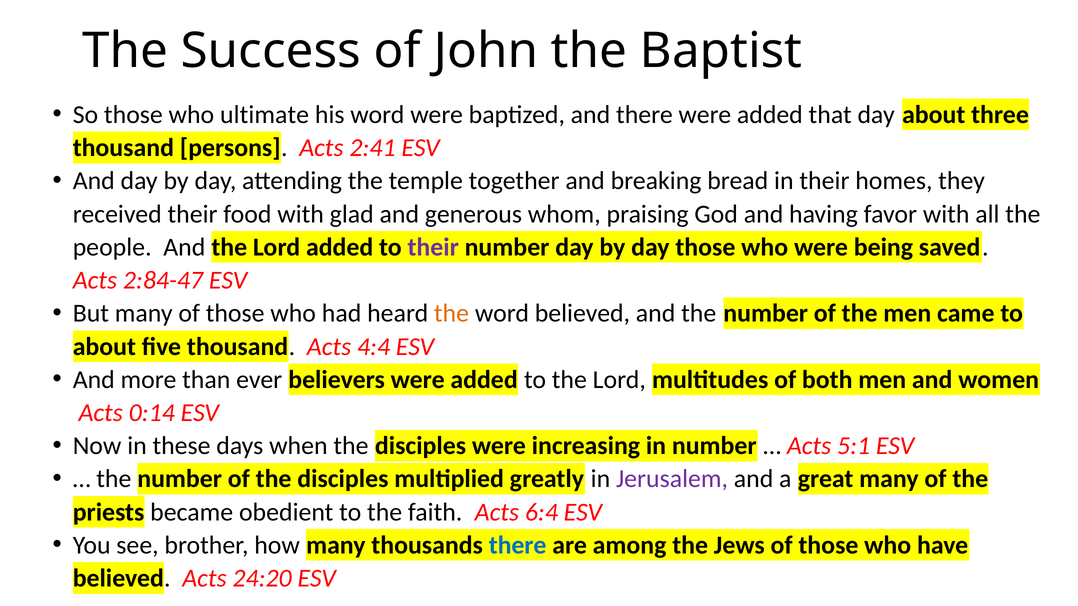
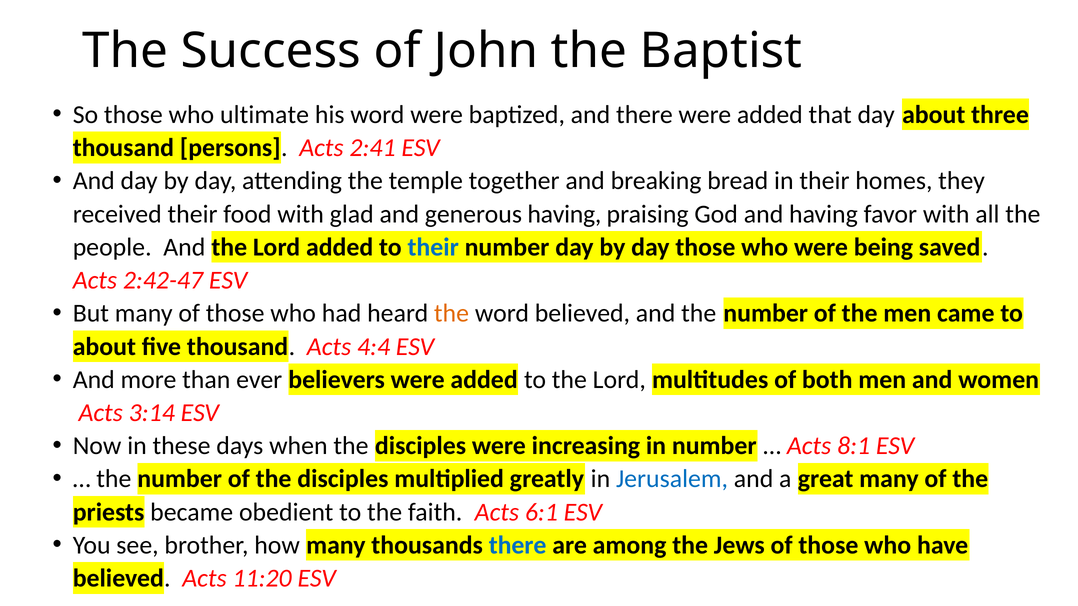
generous whom: whom -> having
their at (433, 247) colour: purple -> blue
2:84-47: 2:84-47 -> 2:42-47
0:14: 0:14 -> 3:14
5:1: 5:1 -> 8:1
Jerusalem colour: purple -> blue
6:4: 6:4 -> 6:1
24:20: 24:20 -> 11:20
